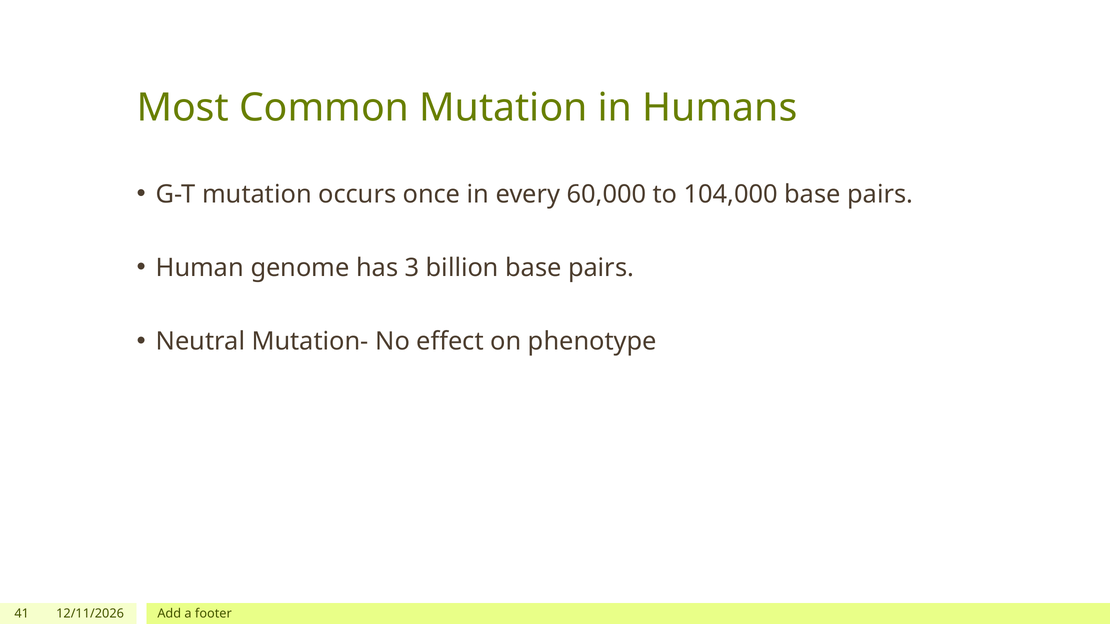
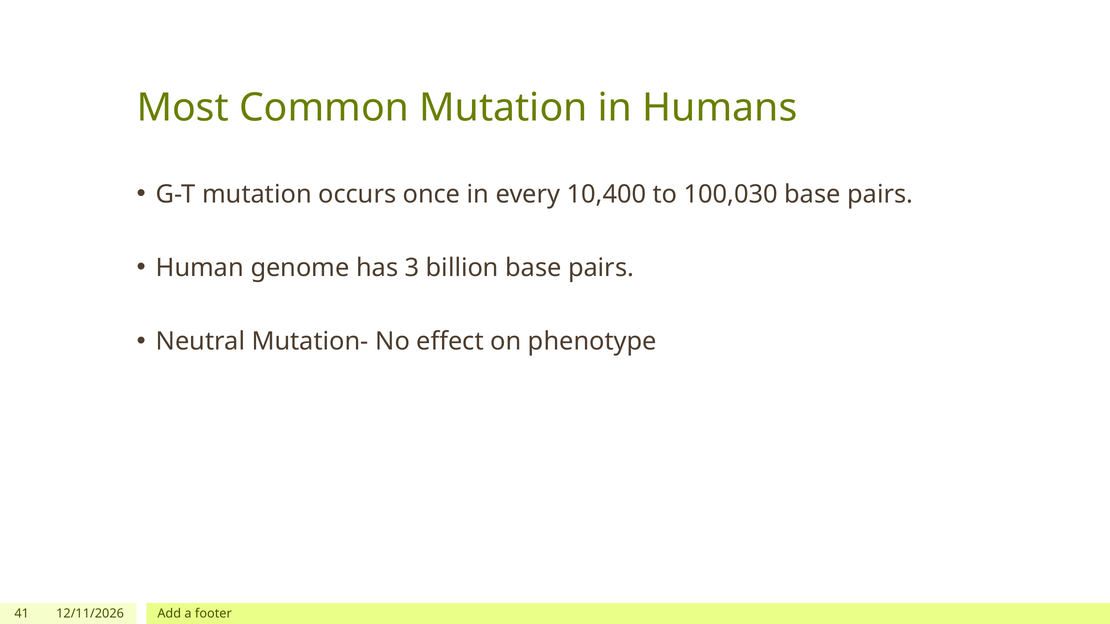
60,000: 60,000 -> 10,400
104,000: 104,000 -> 100,030
